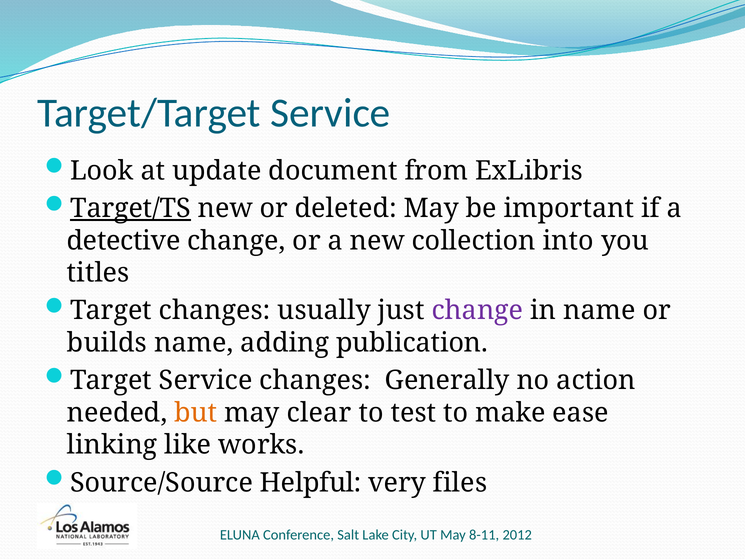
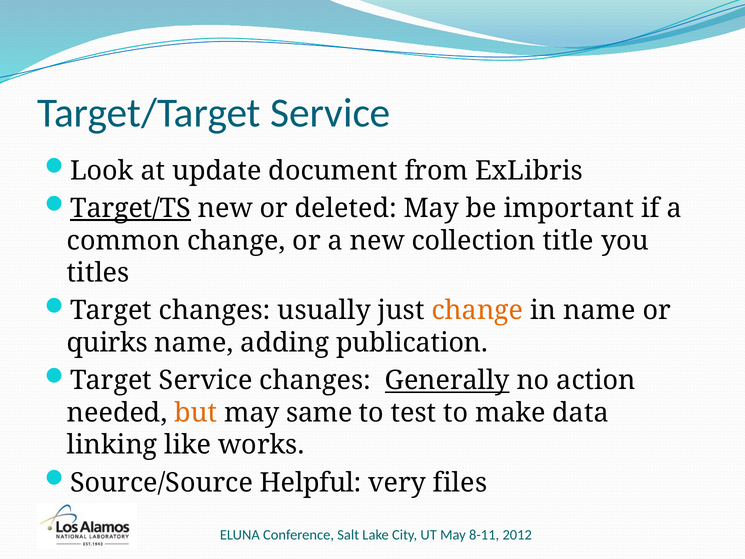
detective: detective -> common
into: into -> title
change at (477, 310) colour: purple -> orange
builds: builds -> quirks
Generally underline: none -> present
clear: clear -> same
ease: ease -> data
